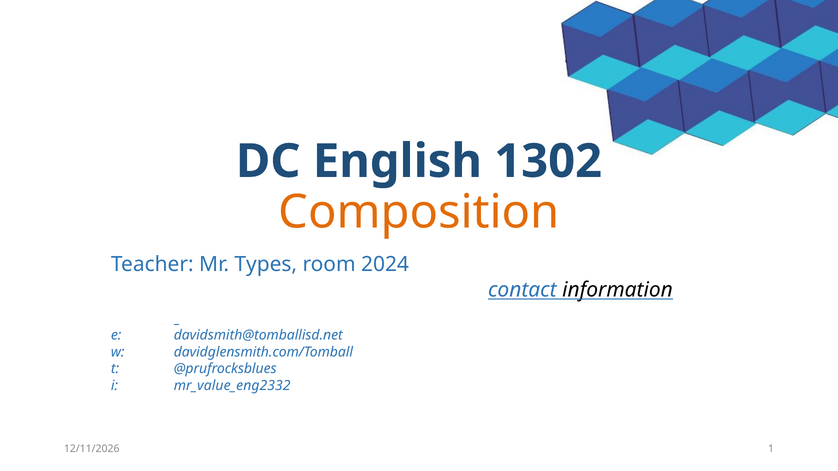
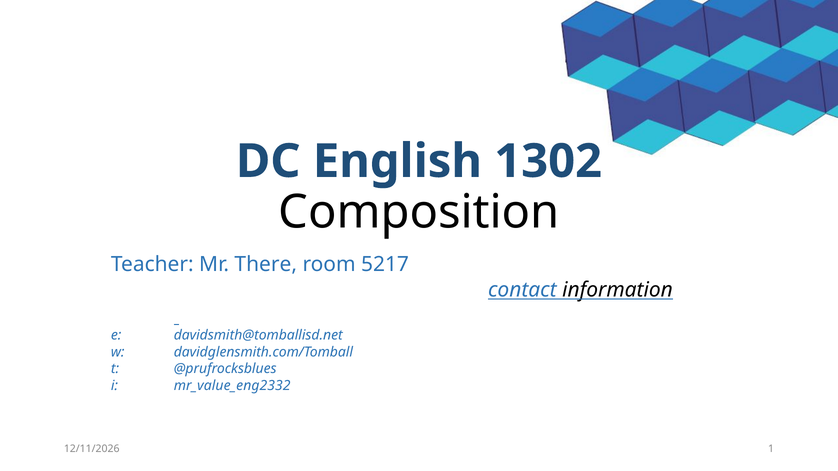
Composition colour: orange -> black
Types: Types -> There
2024: 2024 -> 5217
